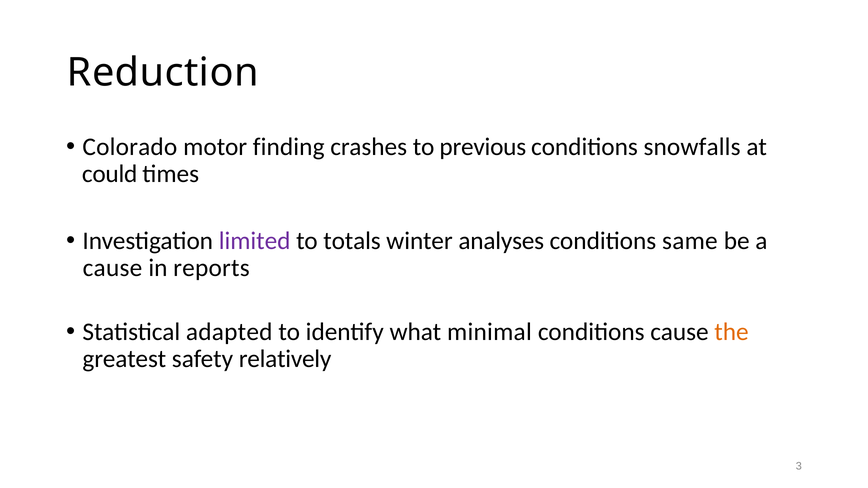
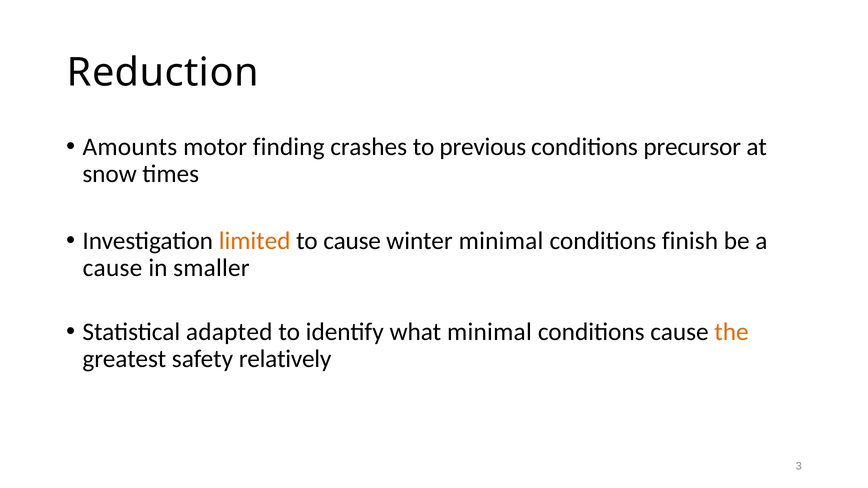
Colorado: Colorado -> Amounts
snowfalls: snowfalls -> precursor
could: could -> snow
limited colour: purple -> orange
to totals: totals -> cause
winter analyses: analyses -> minimal
same: same -> finish
reports: reports -> smaller
